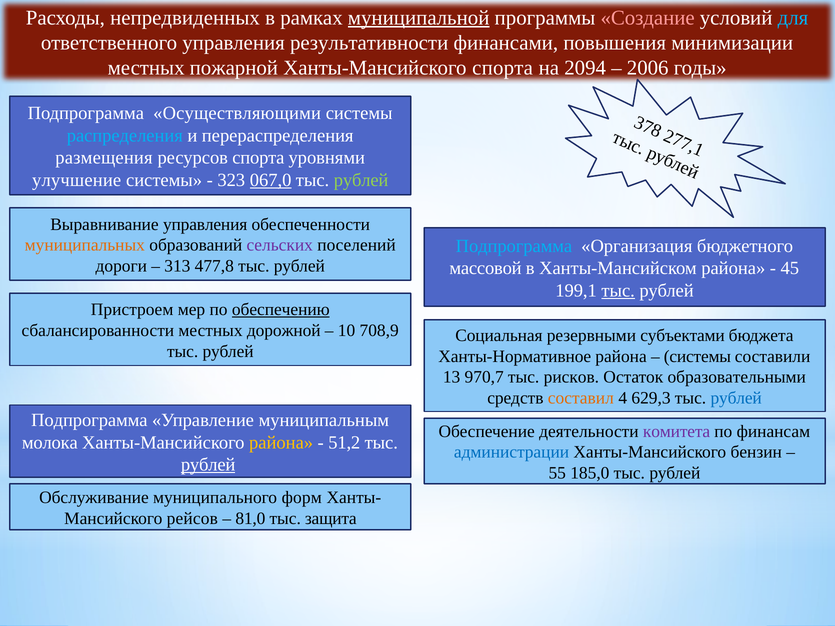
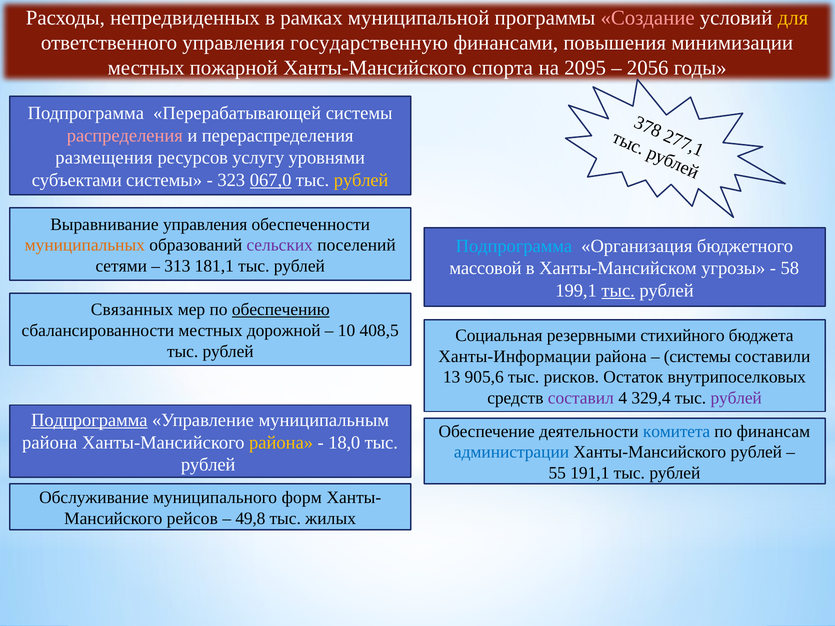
муниципальной underline: present -> none
для colour: light blue -> yellow
результативности: результативности -> государственную
2094: 2094 -> 2095
2006: 2006 -> 2056
Осуществляющими: Осуществляющими -> Перерабатывающей
распределения colour: light blue -> pink
ресурсов спорта: спорта -> услугу
улучшение: улучшение -> субъектами
рублей at (361, 180) colour: light green -> yellow
дороги: дороги -> сетями
477,8: 477,8 -> 181,1
Ханты-Мансийском района: района -> угрозы
45: 45 -> 58
Пристроем: Пристроем -> Связанных
708,9: 708,9 -> 408,5
субъектами: субъектами -> стихийного
Ханты-Нормативное: Ханты-Нормативное -> Ханты-Информации
970,7: 970,7 -> 905,6
образовательными: образовательными -> внутрипоселковых
составил colour: orange -> purple
629,3: 629,3 -> 329,4
рублей at (736, 398) colour: blue -> purple
Подпрограмма at (89, 420) underline: none -> present
комитета colour: purple -> blue
молока at (50, 443): молока -> района
51,2: 51,2 -> 18,0
Ханты-Мансийского бензин: бензин -> рублей
рублей at (208, 465) underline: present -> none
185,0: 185,0 -> 191,1
81,0: 81,0 -> 49,8
защита: защита -> жилых
